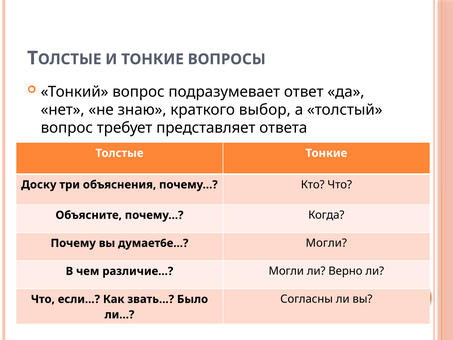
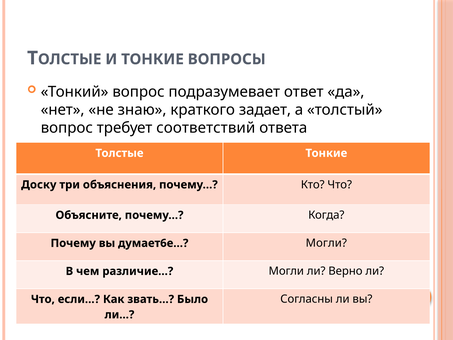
выбор: выбор -> задает
представляет: представляет -> соответствий
